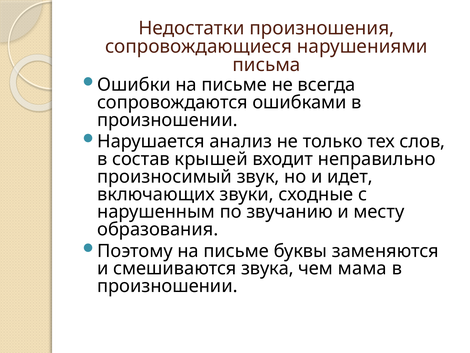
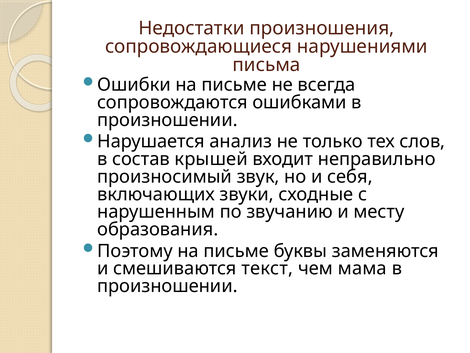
идет: идет -> себя
звука: звука -> текст
